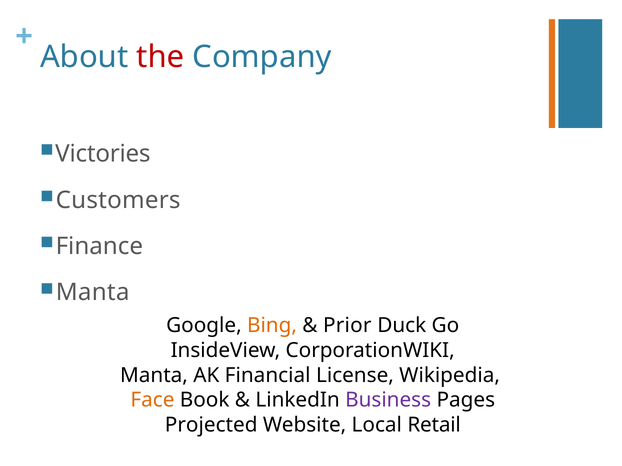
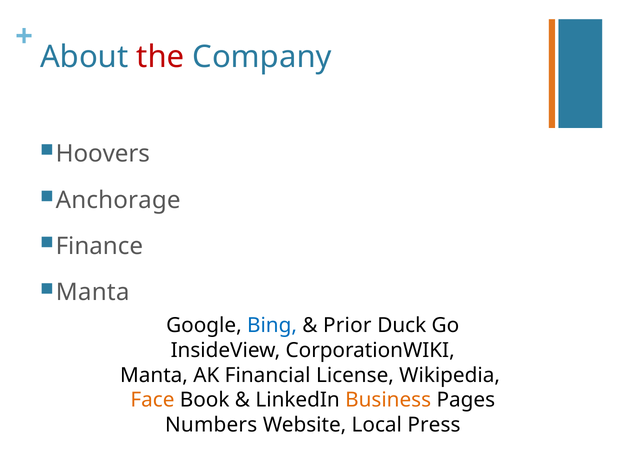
Victories: Victories -> Hoovers
Customers: Customers -> Anchorage
Bing colour: orange -> blue
Business colour: purple -> orange
Projected: Projected -> Numbers
Retail: Retail -> Press
